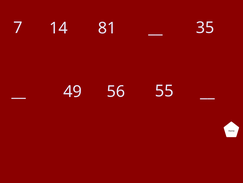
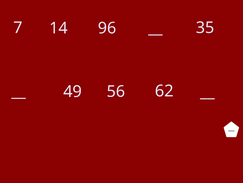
81: 81 -> 96
55: 55 -> 62
